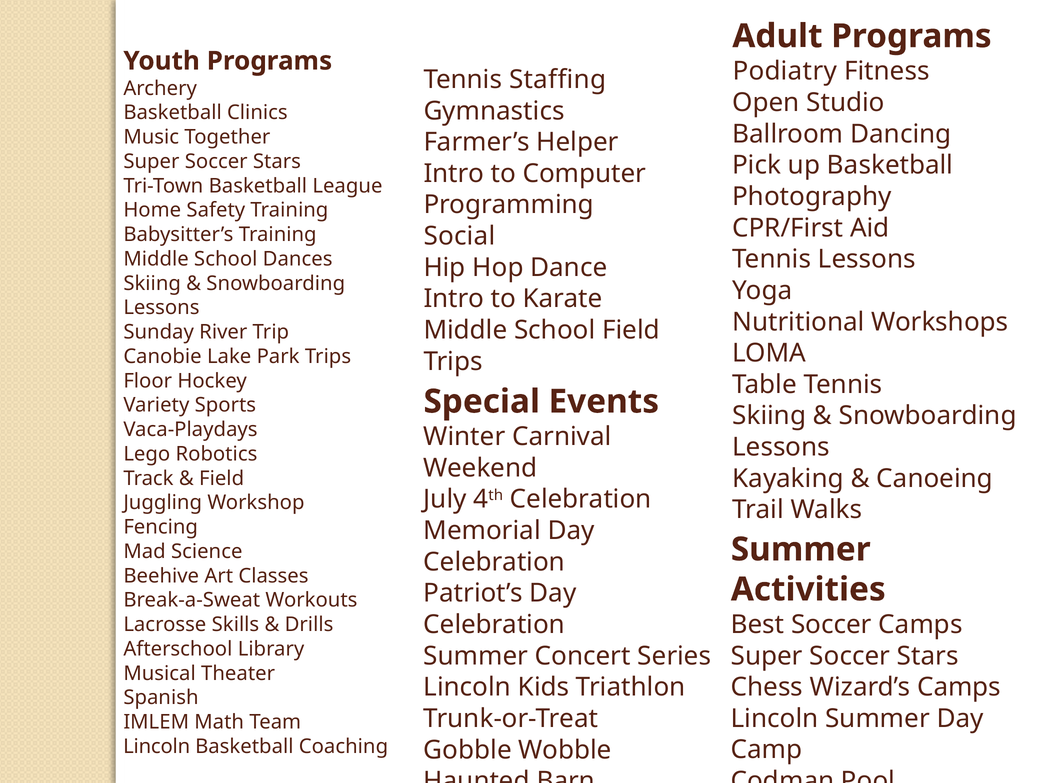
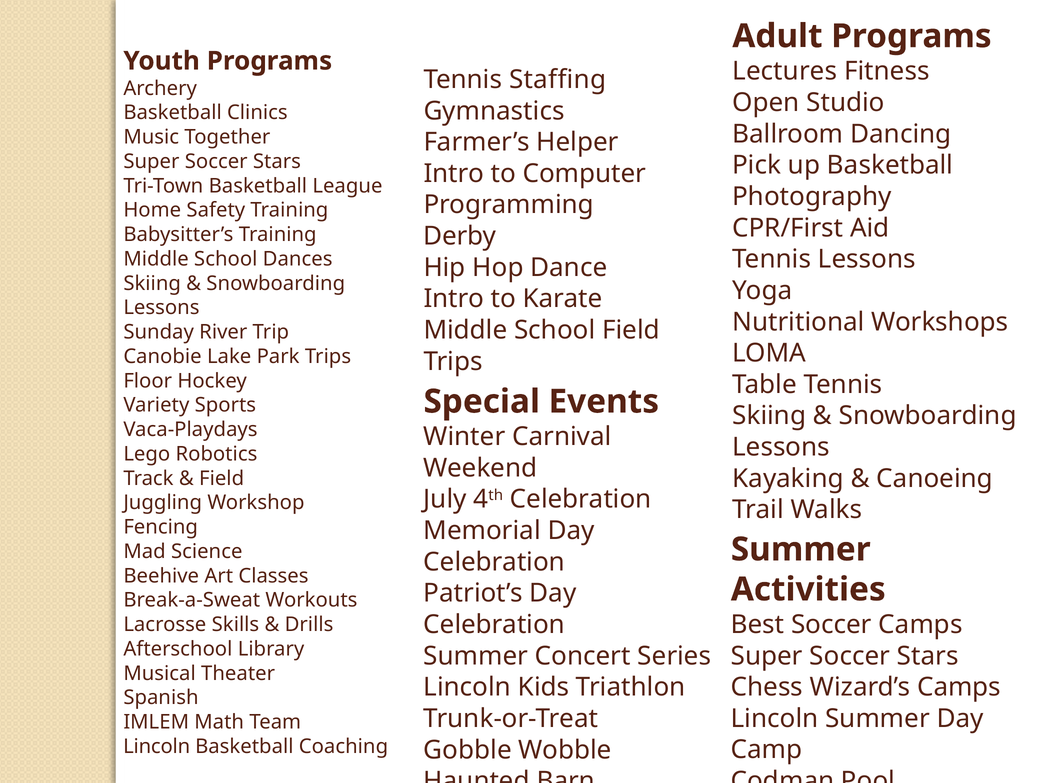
Podiatry: Podiatry -> Lectures
Social at (459, 236): Social -> Derby
